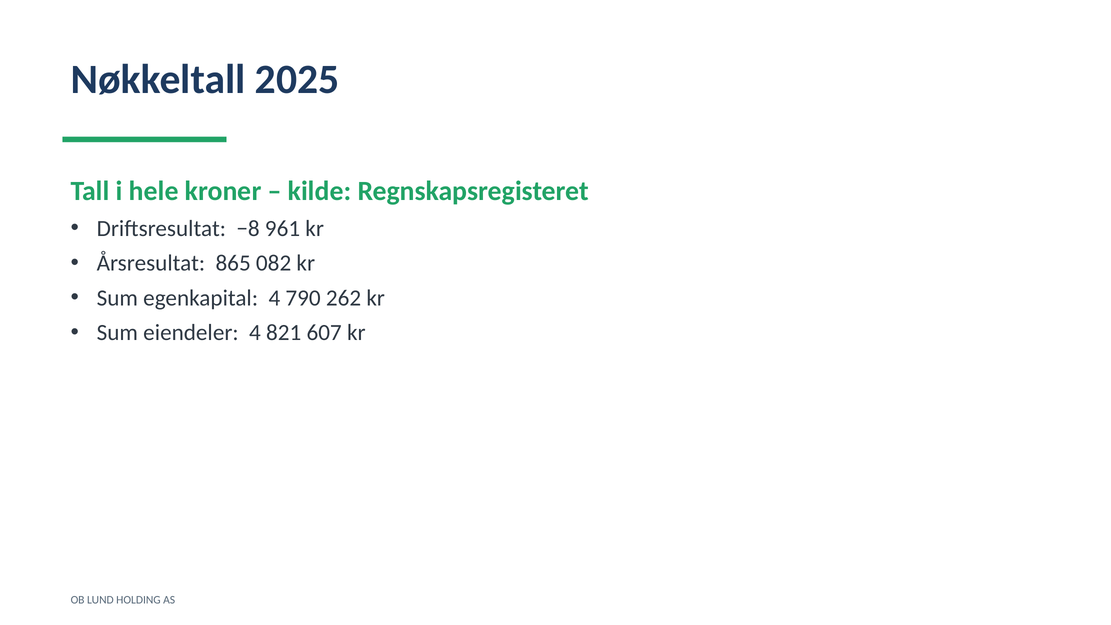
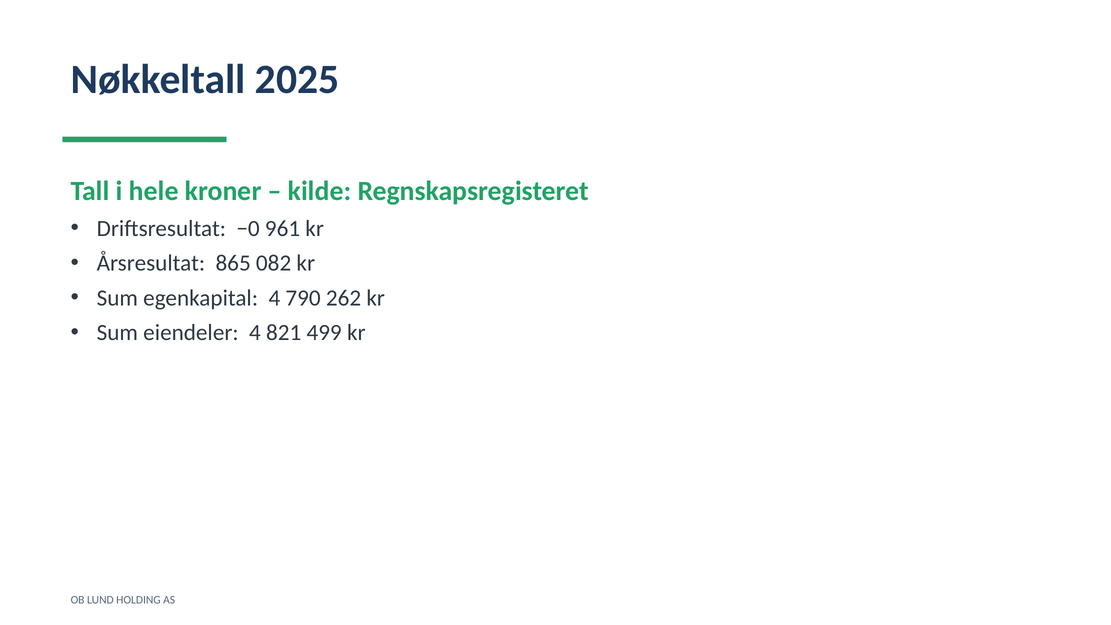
−8: −8 -> −0
607: 607 -> 499
